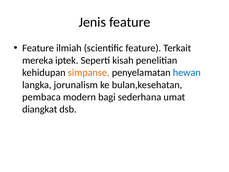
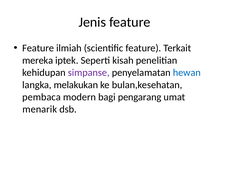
simpanse colour: orange -> purple
jorunalism: jorunalism -> melakukan
sederhana: sederhana -> pengarang
diangkat: diangkat -> menarik
